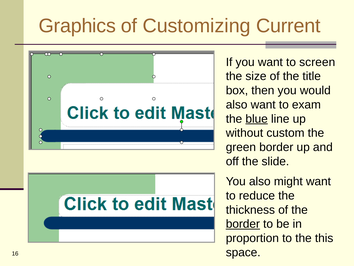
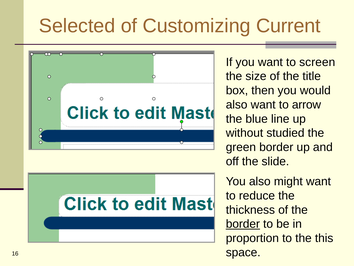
Graphics: Graphics -> Selected
exam: exam -> arrow
blue underline: present -> none
custom: custom -> studied
